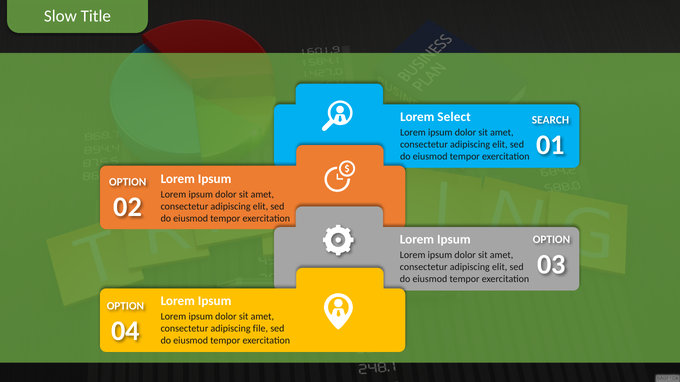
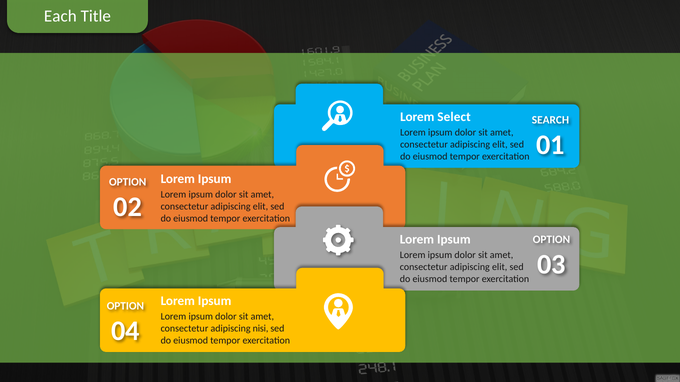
Slow: Slow -> Each
file: file -> nisi
